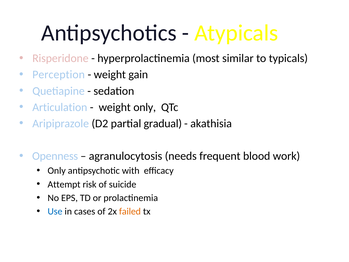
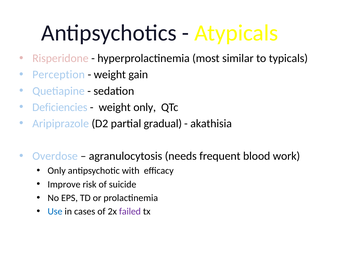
Articulation: Articulation -> Deficiencies
Openness: Openness -> Overdose
Attempt: Attempt -> Improve
failed colour: orange -> purple
